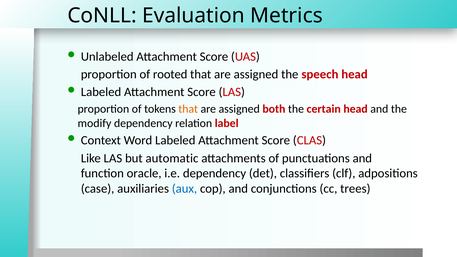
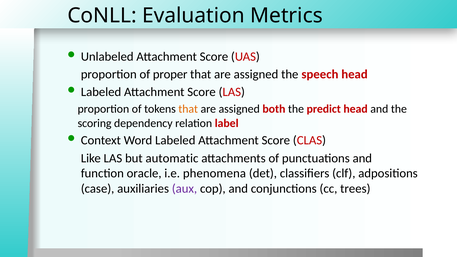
rooted: rooted -> proper
certain: certain -> predict
modify: modify -> scoring
i.e dependency: dependency -> phenomena
aux colour: blue -> purple
